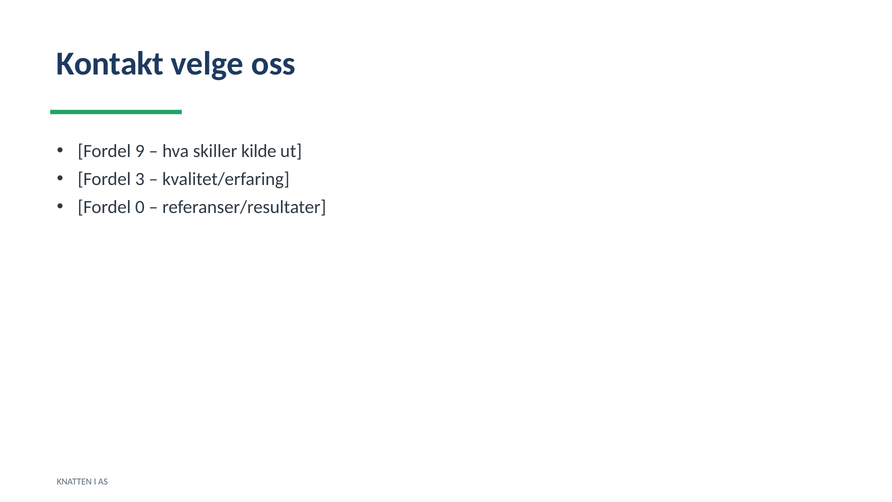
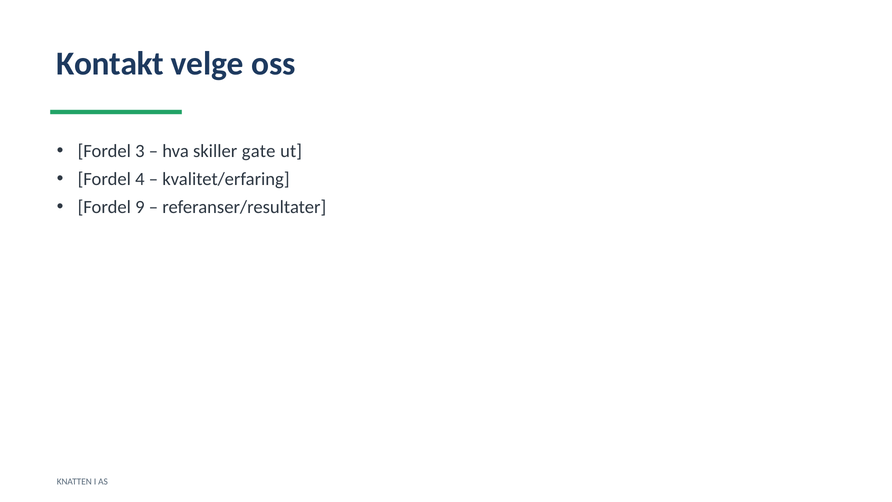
9: 9 -> 3
kilde: kilde -> gate
3: 3 -> 4
0: 0 -> 9
